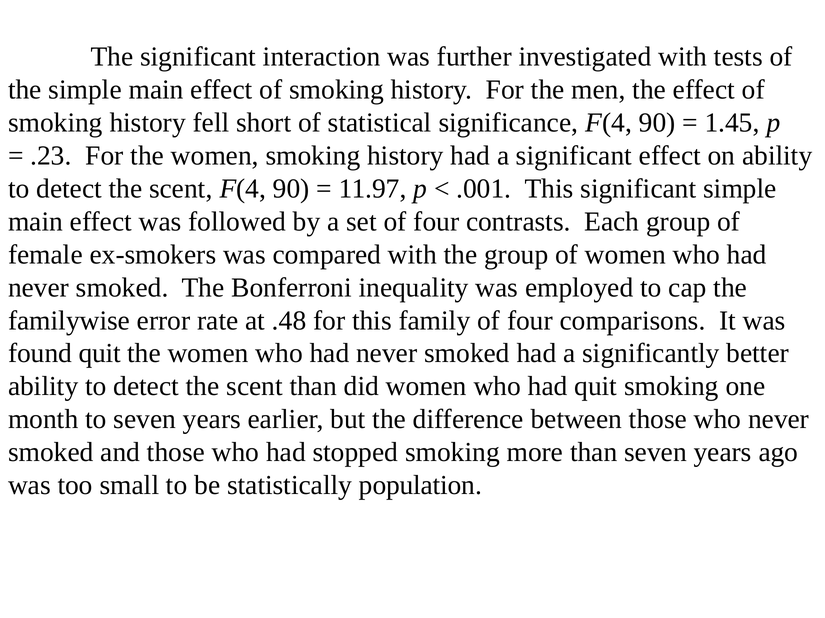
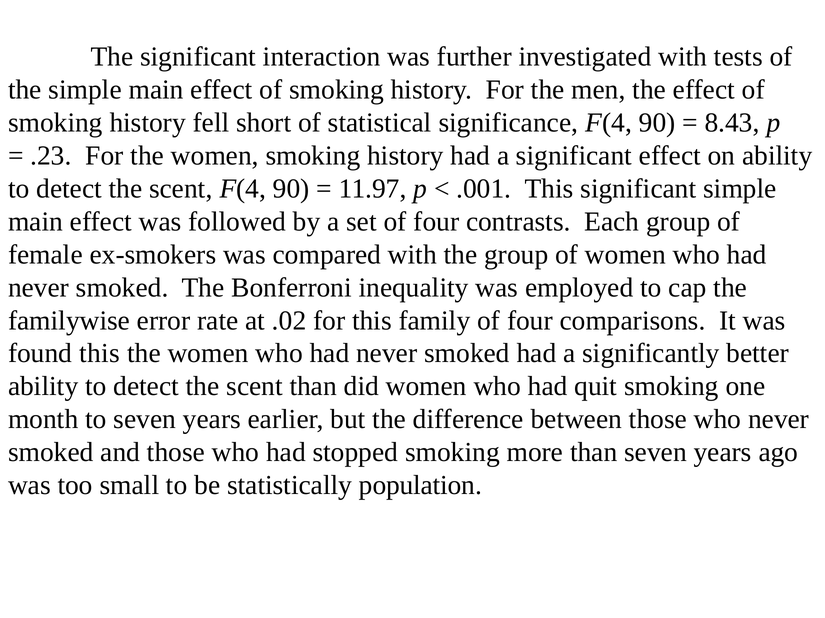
1.45: 1.45 -> 8.43
.48: .48 -> .02
found quit: quit -> this
